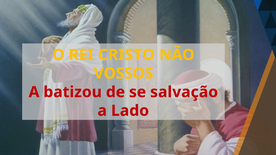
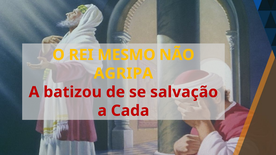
CRISTO: CRISTO -> MESMO
VOSSOS: VOSSOS -> AGRIPA
Lado: Lado -> Cada
